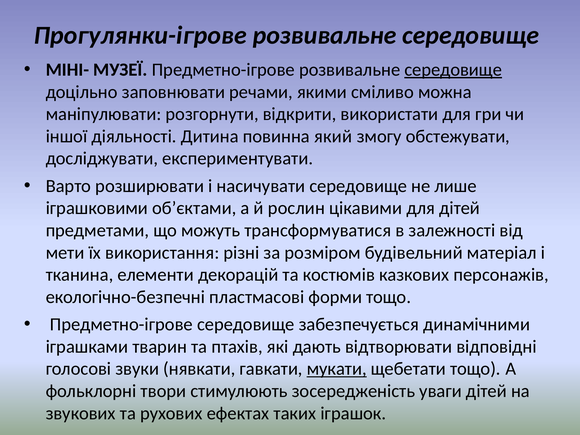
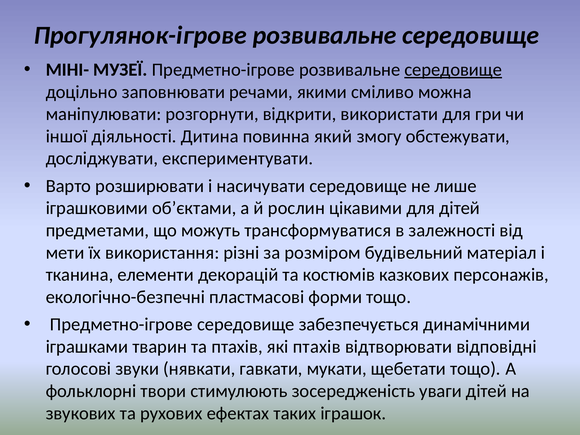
Прогулянки-ігрове: Прогулянки-ігрове -> Прогулянок-ігрове
які дають: дають -> птахів
мукати underline: present -> none
